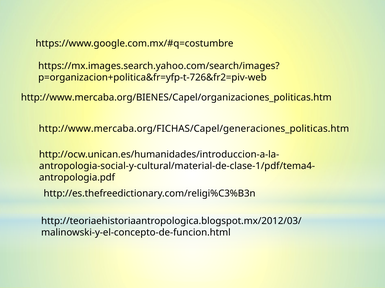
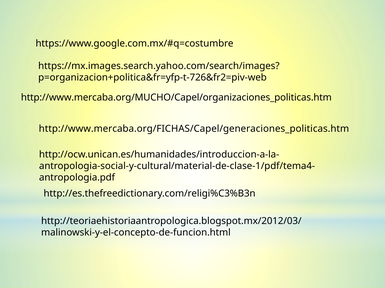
http://www.mercaba.org/BIENES/Capel/organizaciones_politicas.htm: http://www.mercaba.org/BIENES/Capel/organizaciones_politicas.htm -> http://www.mercaba.org/MUCHO/Capel/organizaciones_politicas.htm
